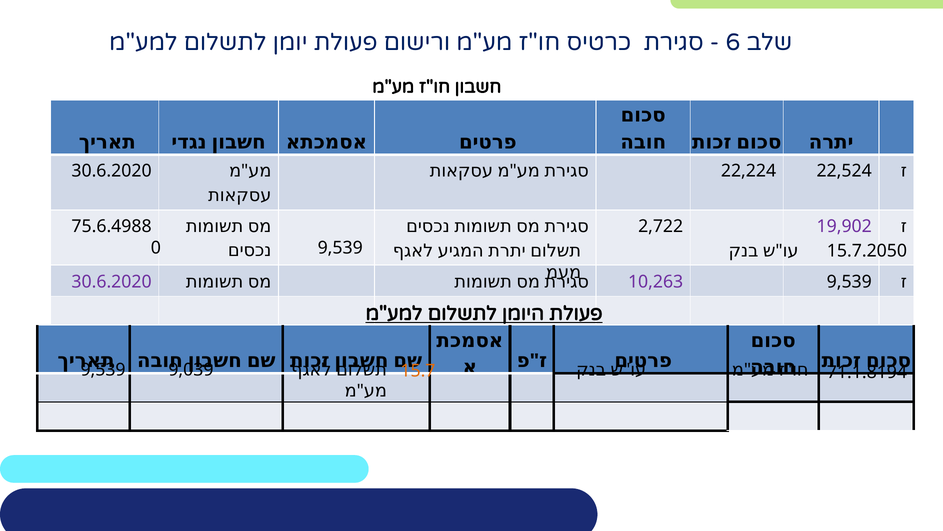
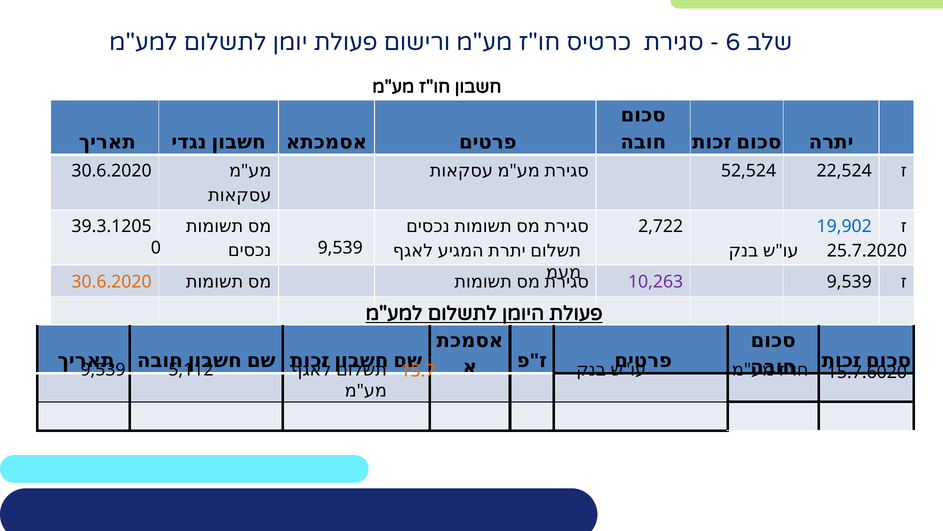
22,224: 22,224 -> 52,524
19,902 colour: purple -> blue
75.6.4988: 75.6.4988 -> 39.3.1205
15.7.2050: 15.7.2050 -> 25.7.2020
30.6.2020 at (112, 281) colour: purple -> orange
9,039: 9,039 -> 5,112
71.1.8194: 71.1.8194 -> 15.7.6020
